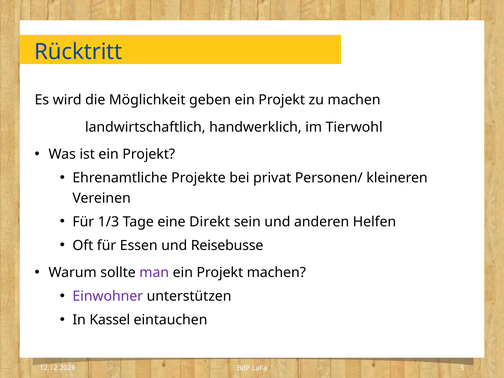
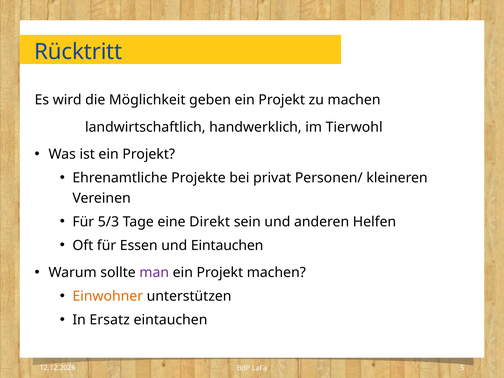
1/3: 1/3 -> 5/3
und Reisebusse: Reisebusse -> Eintauchen
Einwohner colour: purple -> orange
Kassel: Kassel -> Ersatz
